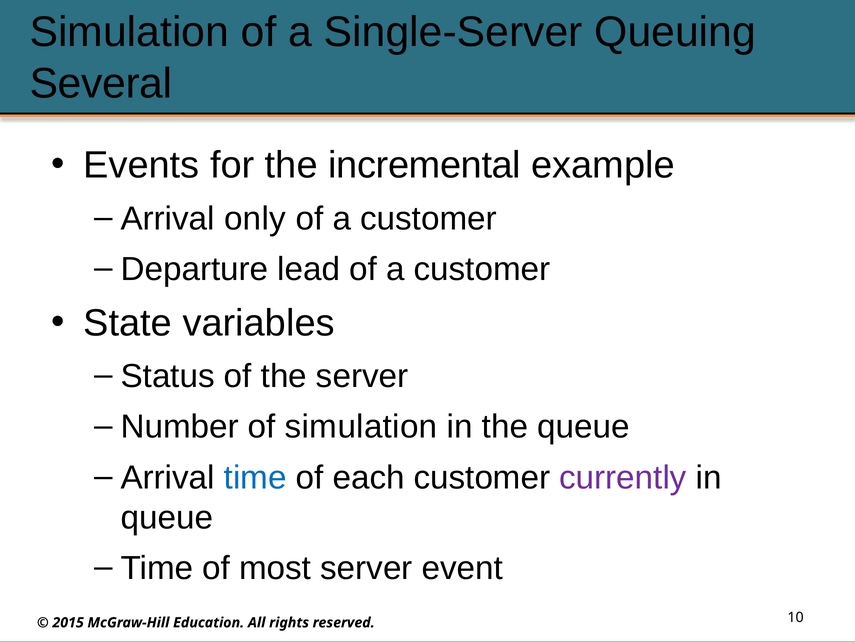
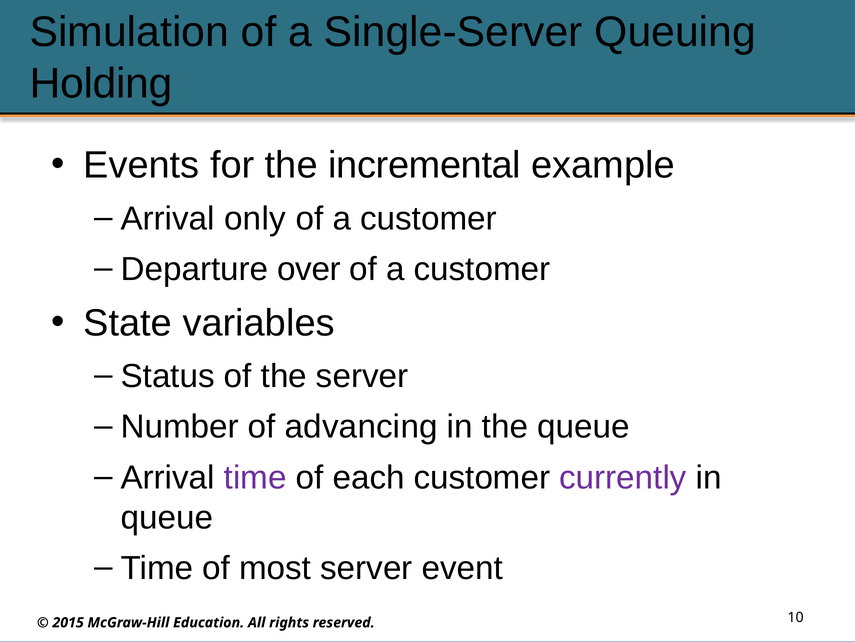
Several: Several -> Holding
lead: lead -> over
of simulation: simulation -> advancing
time at (255, 477) colour: blue -> purple
